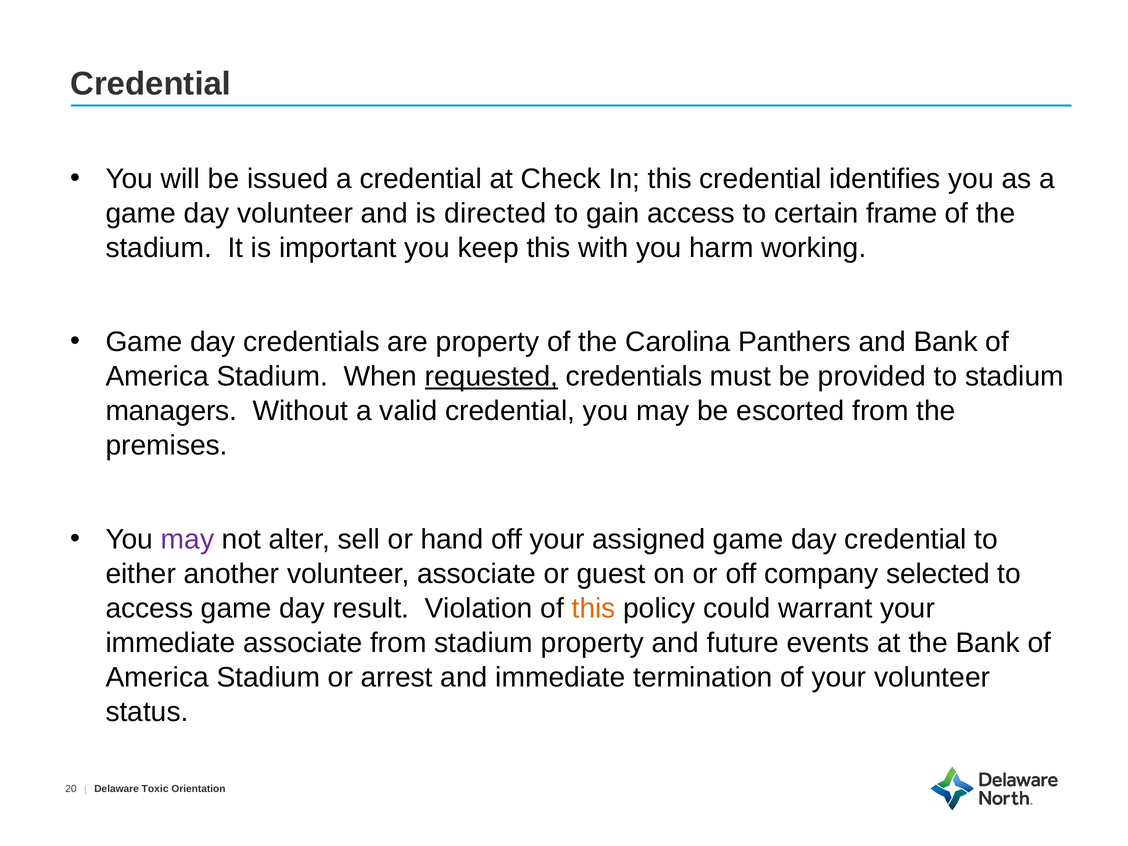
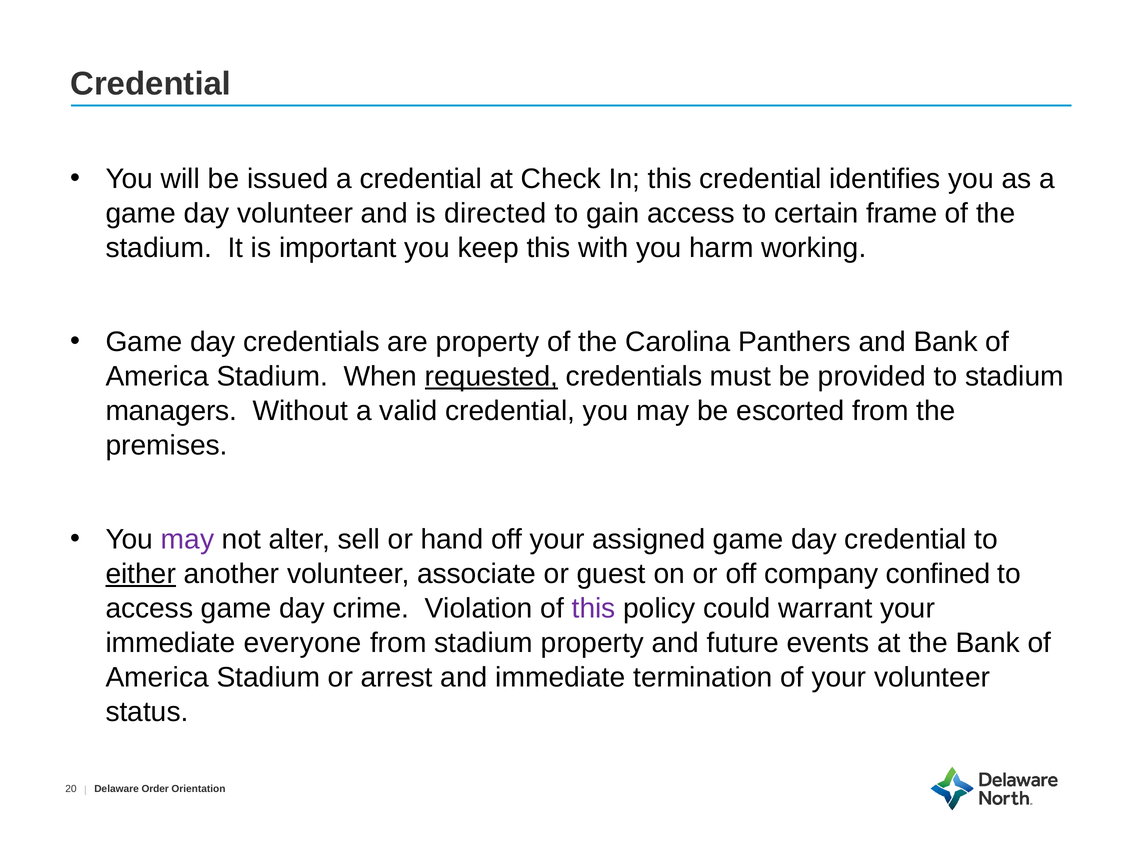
either underline: none -> present
selected: selected -> confined
result: result -> crime
this at (594, 608) colour: orange -> purple
immediate associate: associate -> everyone
Toxic: Toxic -> Order
